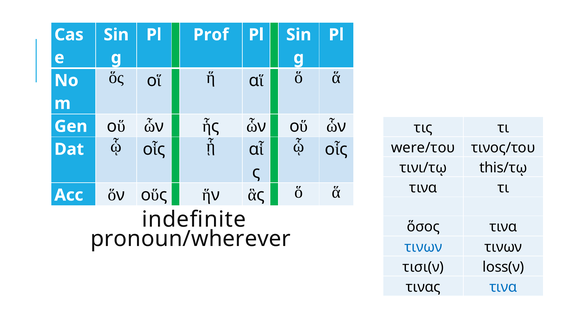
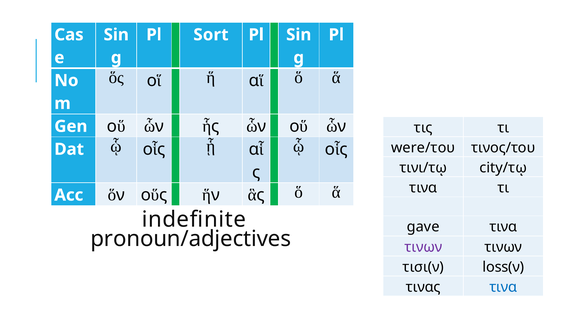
Prof: Prof -> Sort
this/τῳ: this/τῳ -> city/τῳ
ὅσος: ὅσος -> gave
pronoun/wherever: pronoun/wherever -> pronoun/adjectives
τινων at (423, 247) colour: blue -> purple
